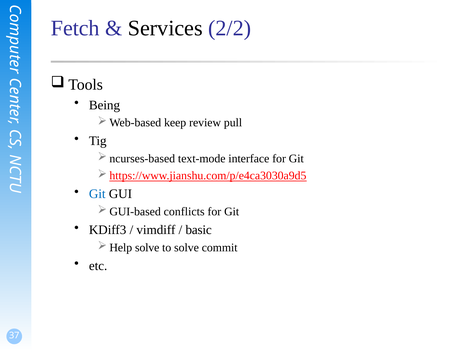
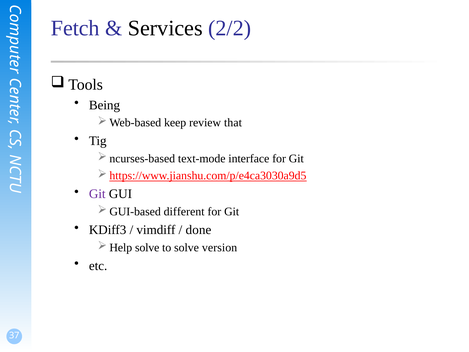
pull: pull -> that
Git at (97, 194) colour: blue -> purple
conflicts: conflicts -> different
basic: basic -> done
commit: commit -> version
